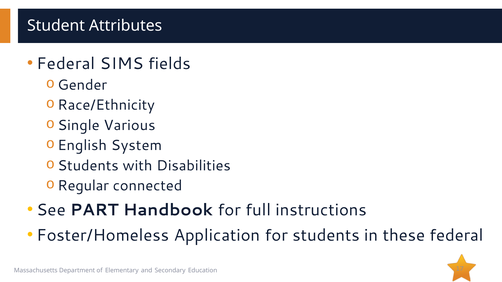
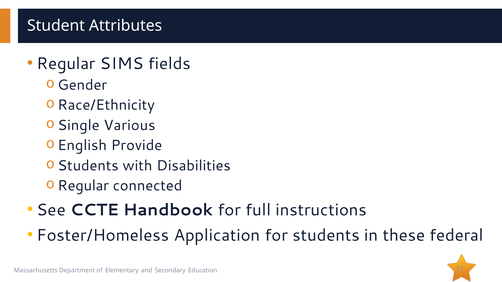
Federal at (66, 64): Federal -> Regular
System: System -> Provide
PART: PART -> CCTE
